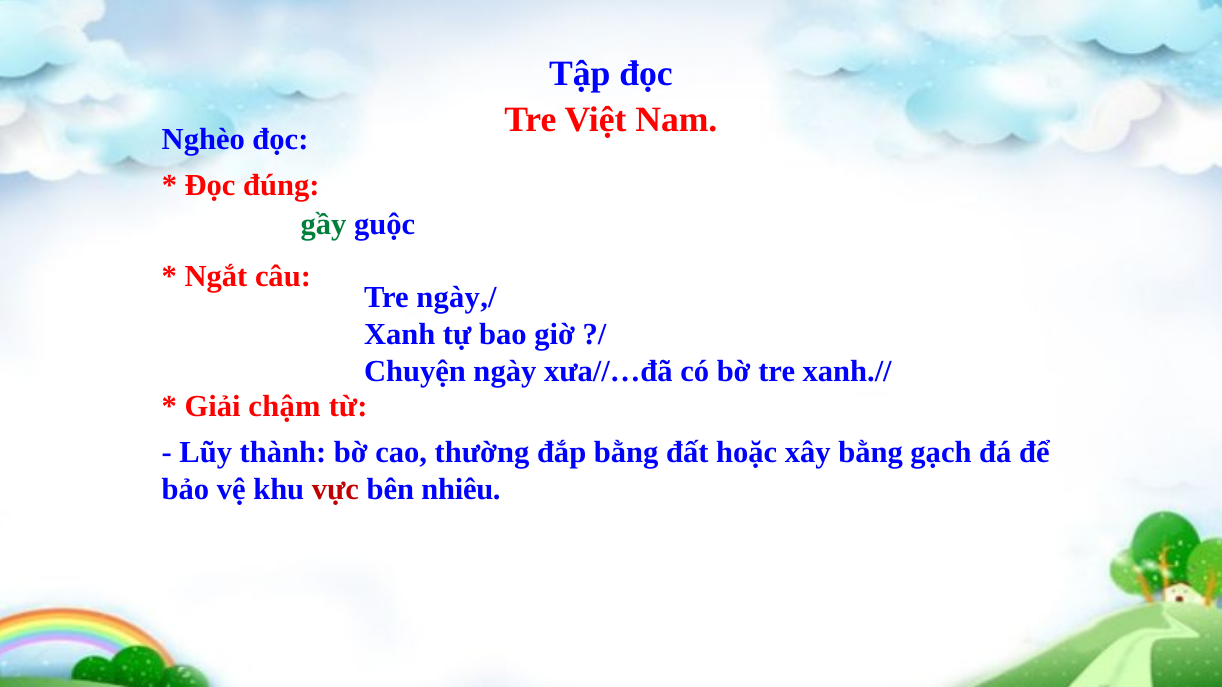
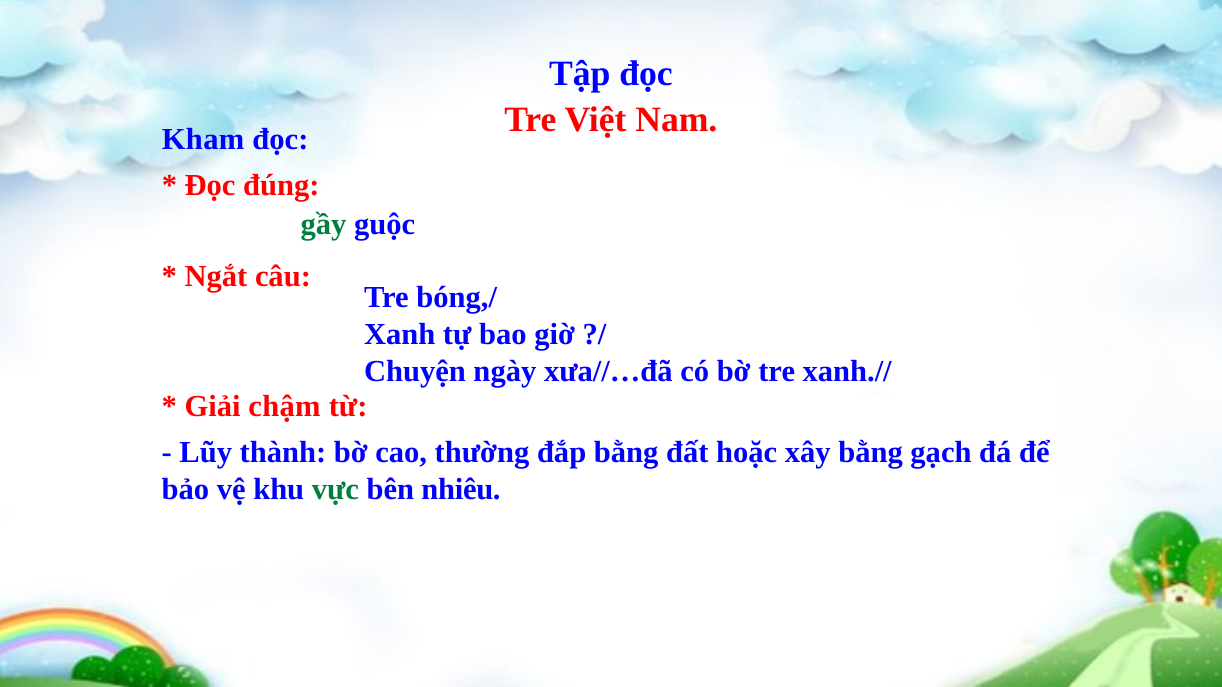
Nghèo: Nghèo -> Kham
ngày,/: ngày,/ -> bóng,/
vực colour: red -> green
